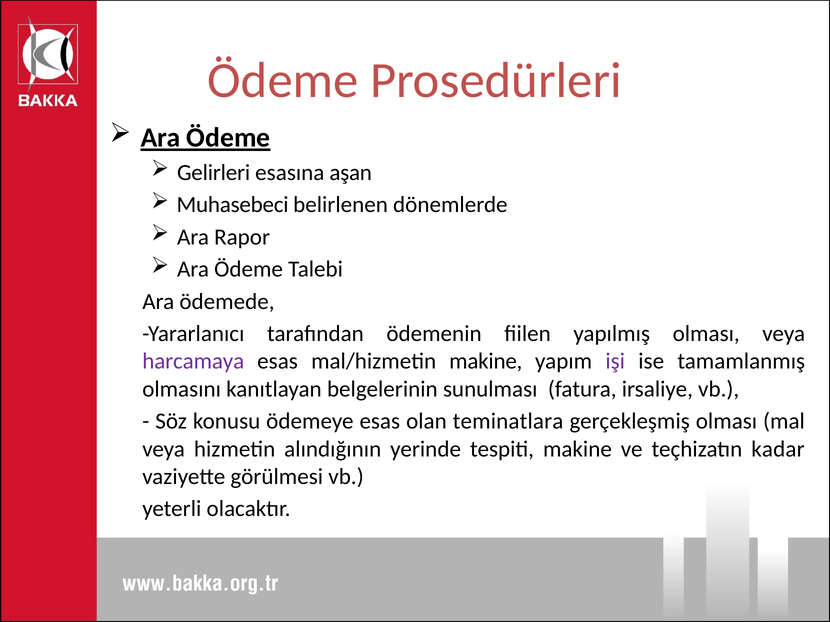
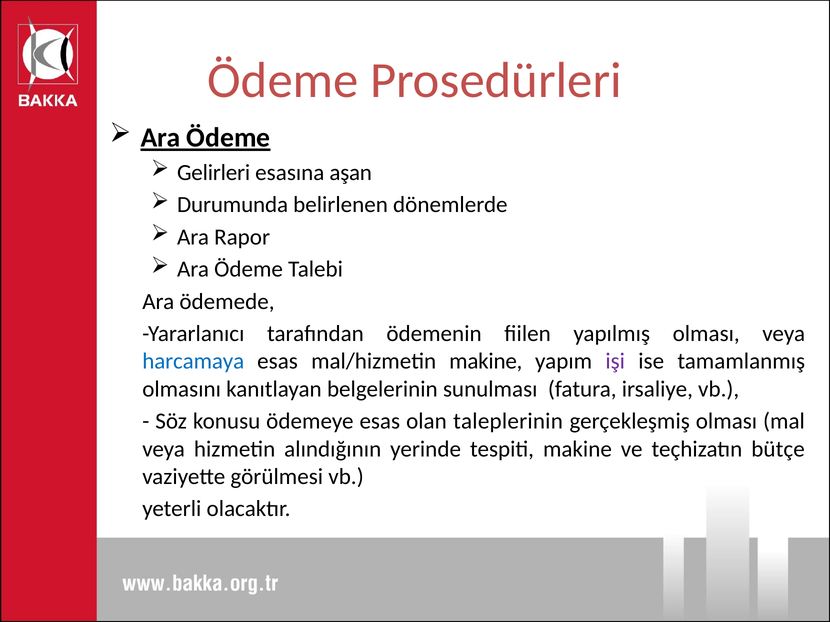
Muhasebeci: Muhasebeci -> Durumunda
harcamaya colour: purple -> blue
teminatlara: teminatlara -> taleplerinin
kadar: kadar -> bütçe
